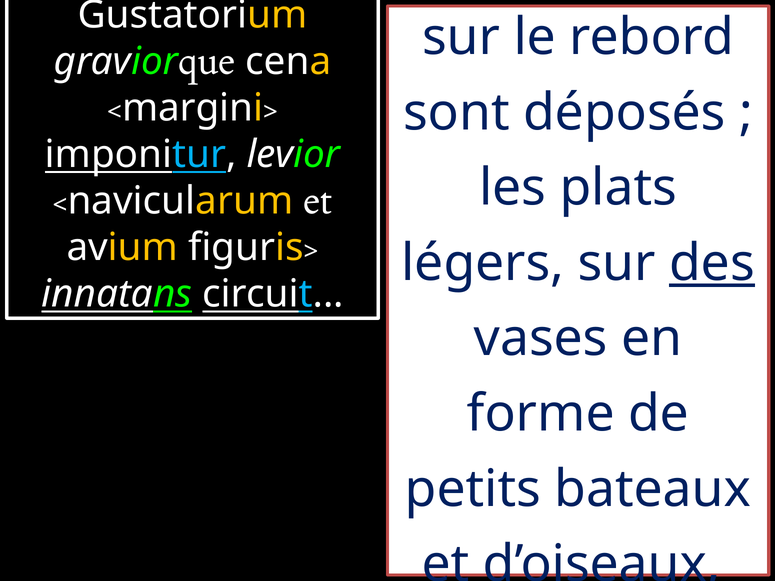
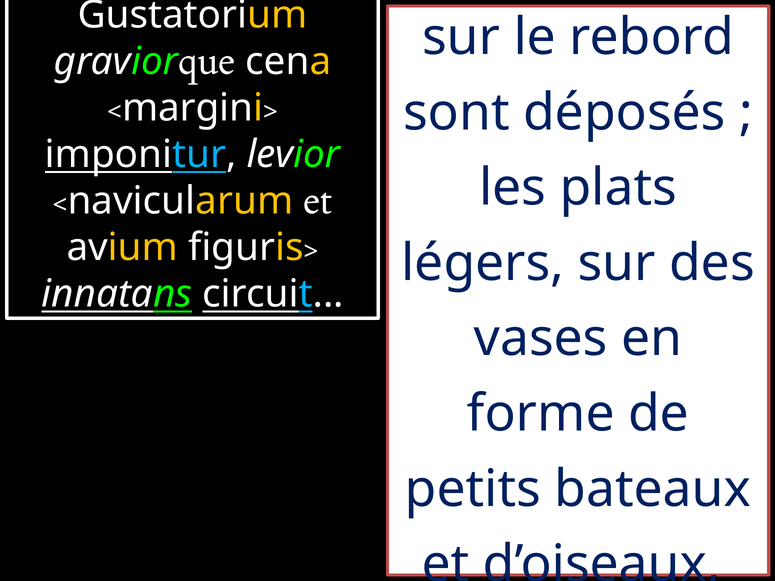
des at (712, 263) underline: present -> none
